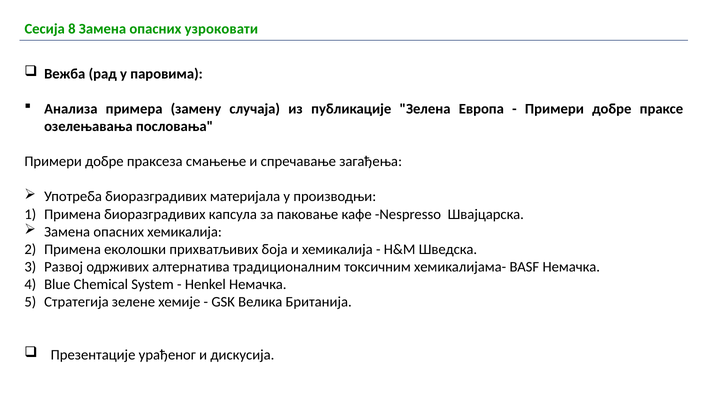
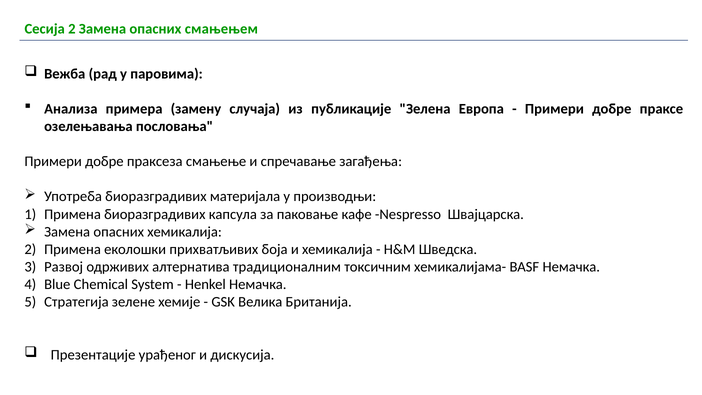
Сесија 8: 8 -> 2
узроковати: узроковати -> смањењем
